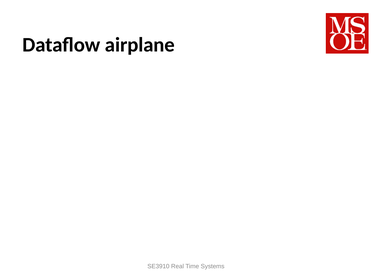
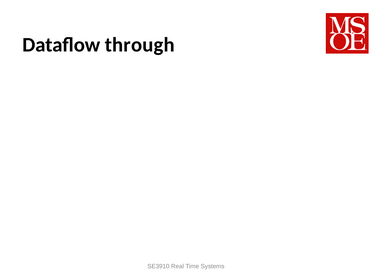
airplane: airplane -> through
